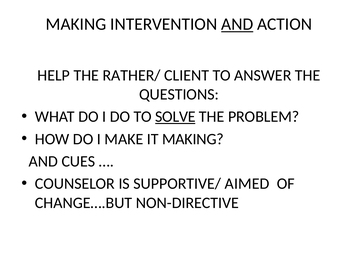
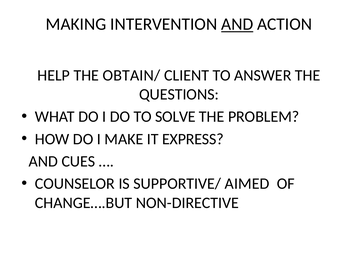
RATHER/: RATHER/ -> OBTAIN/
SOLVE underline: present -> none
IT MAKING: MAKING -> EXPRESS
